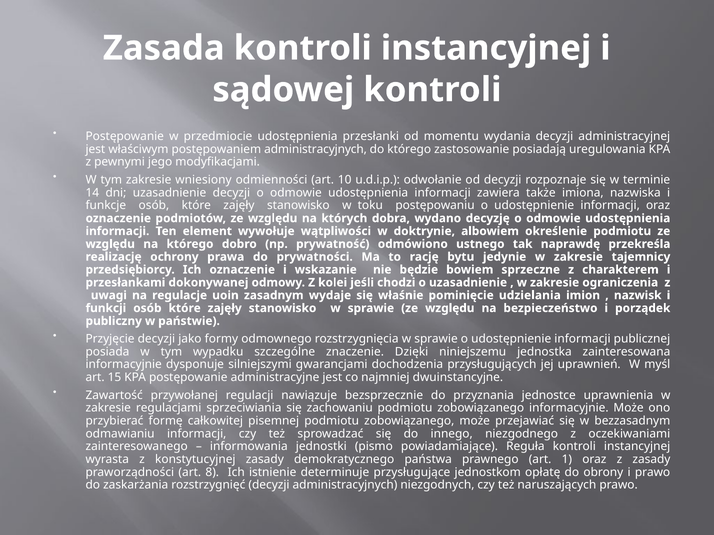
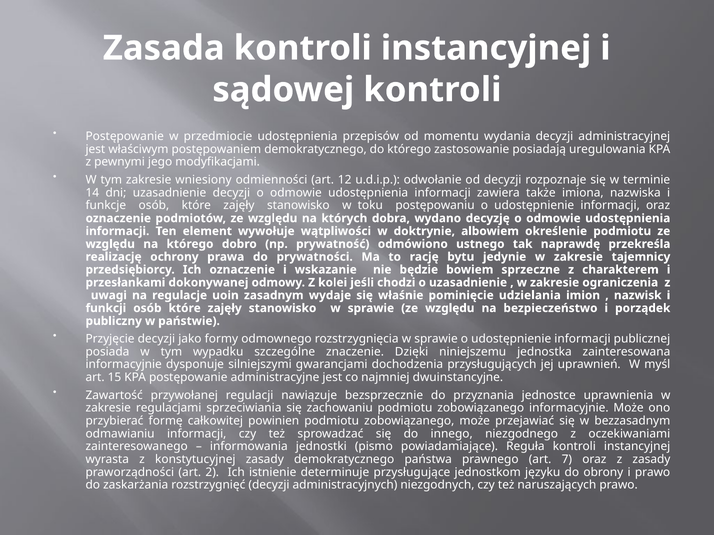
przesłanki: przesłanki -> przepisów
postępowaniem administracyjnych: administracyjnych -> demokratycznego
10: 10 -> 12
pisemnej: pisemnej -> powinien
1: 1 -> 7
8: 8 -> 2
opłatę: opłatę -> języku
